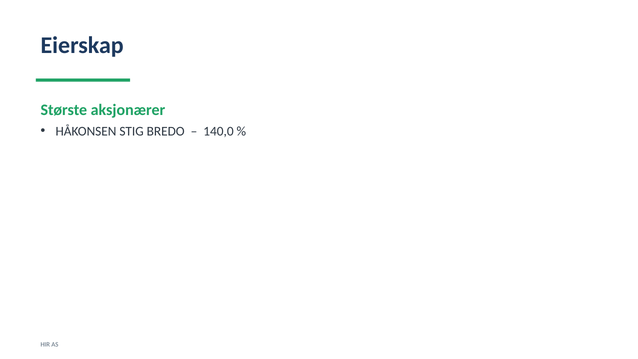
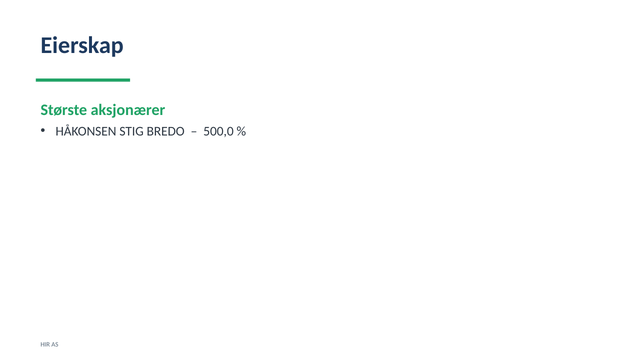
140,0: 140,0 -> 500,0
